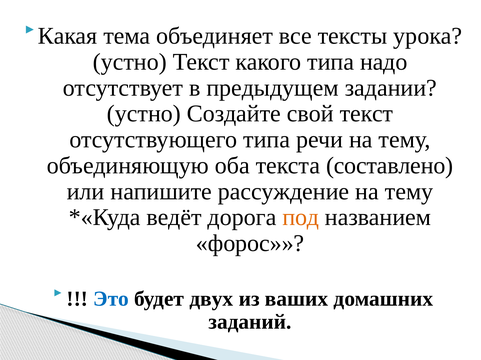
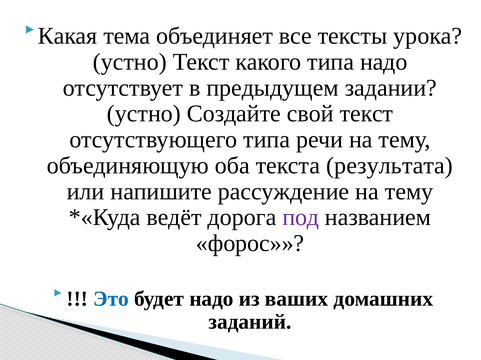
составлено: составлено -> результата
под colour: orange -> purple
будет двух: двух -> надо
